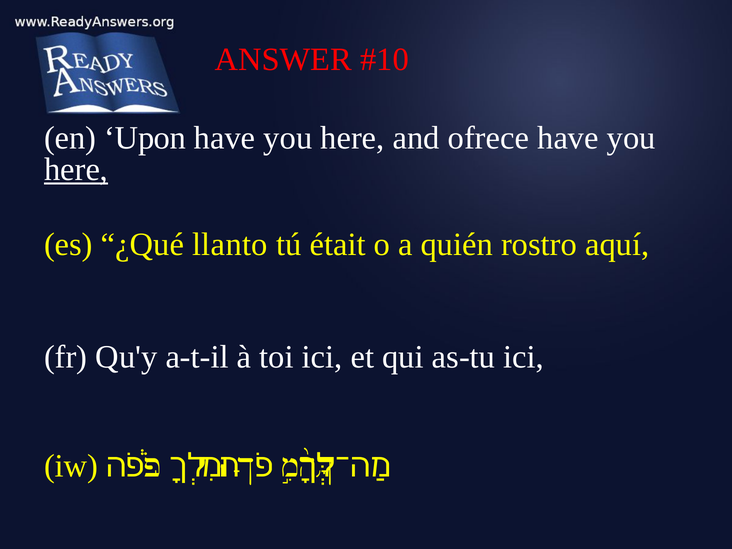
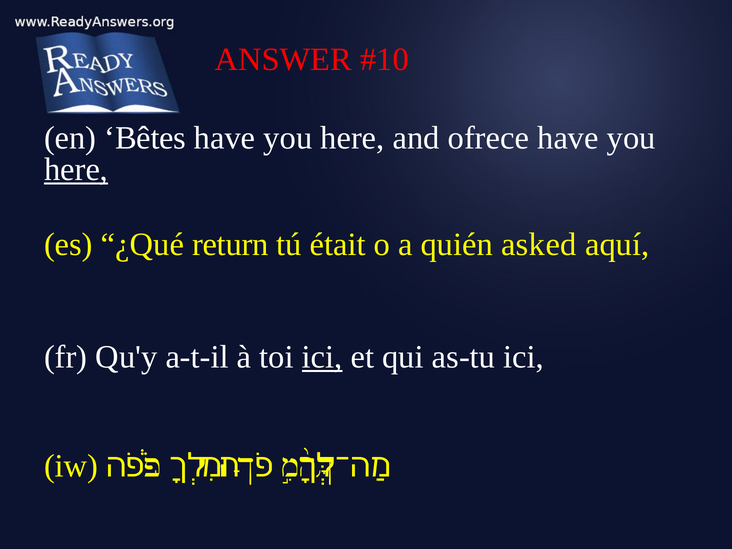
Upon: Upon -> Bêtes
llanto: llanto -> return
rostro: rostro -> asked
ici at (322, 357) underline: none -> present
